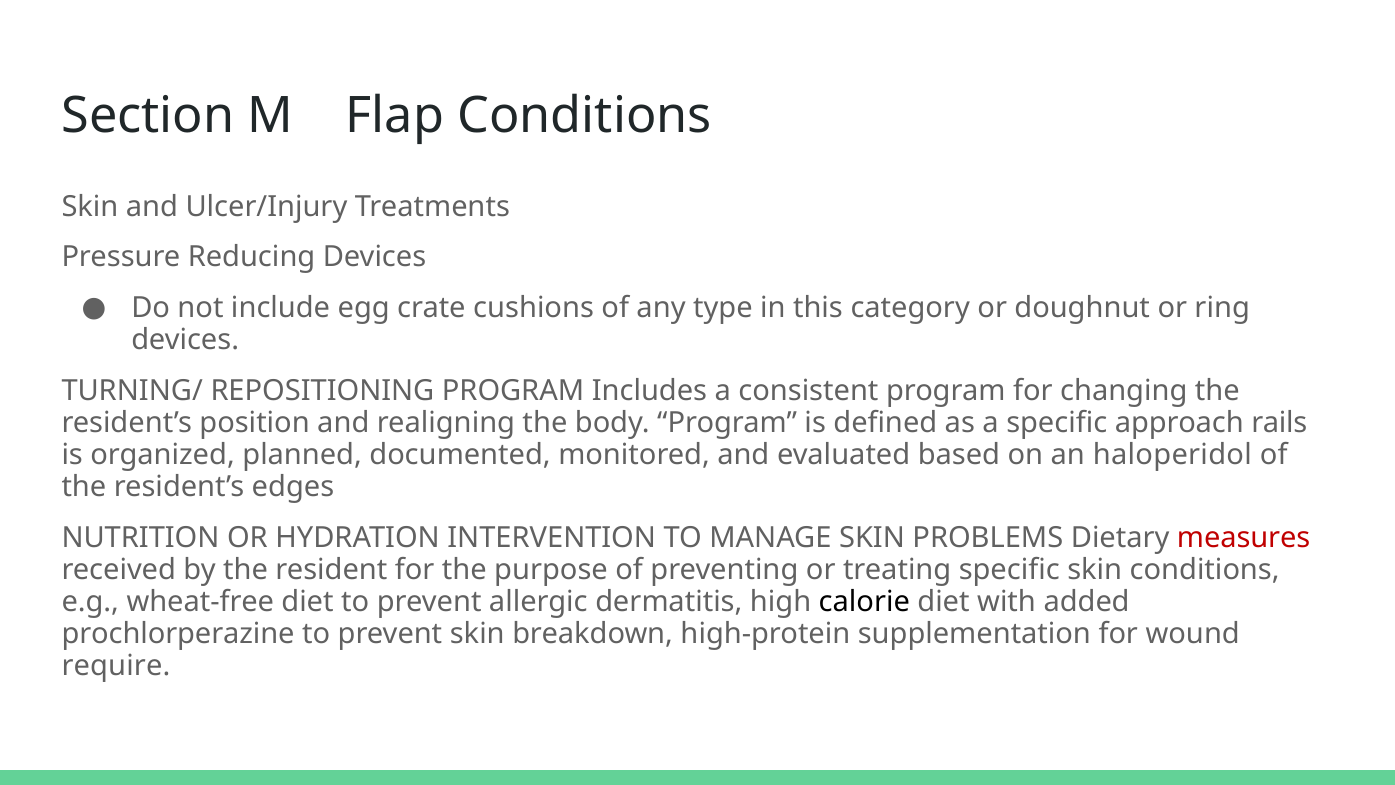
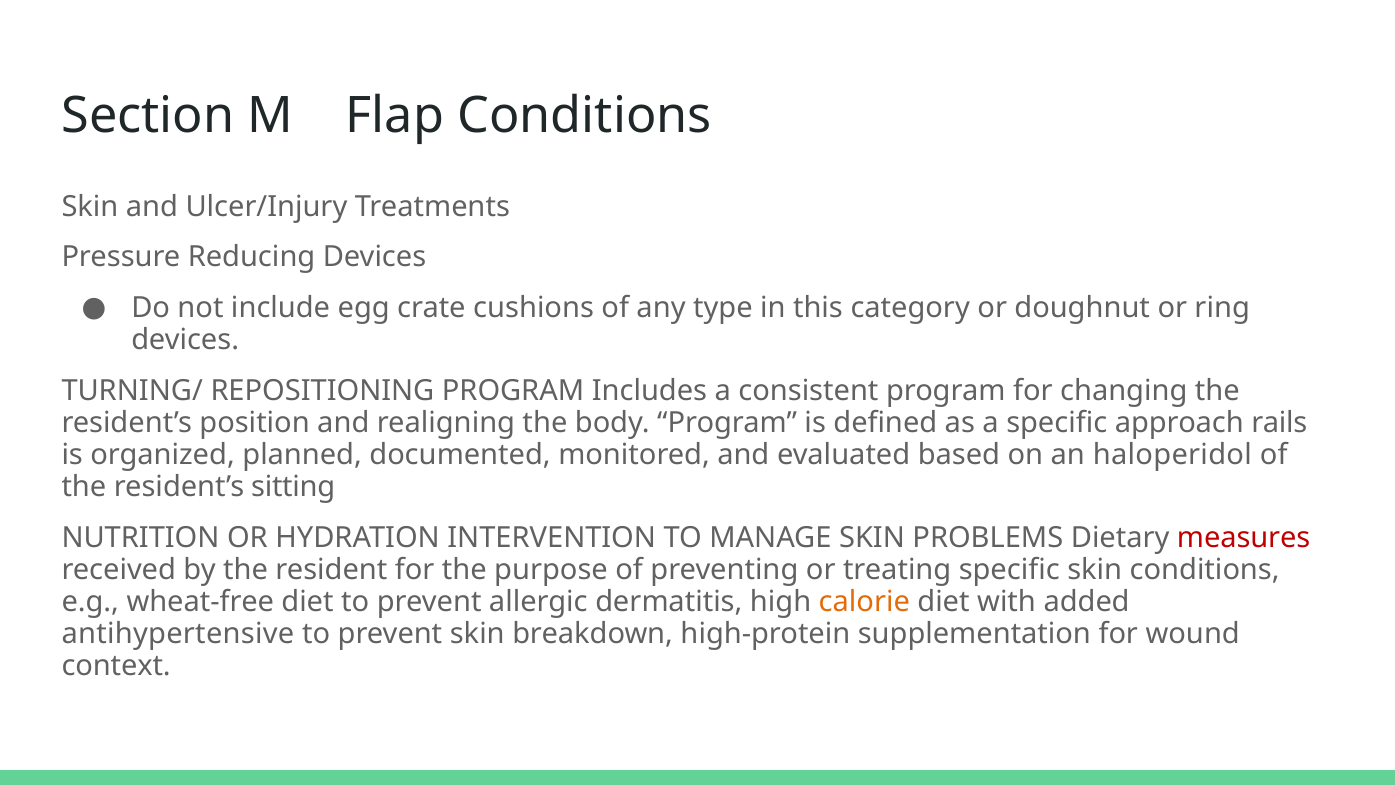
edges: edges -> sitting
calorie colour: black -> orange
prochlorperazine: prochlorperazine -> antihypertensive
require: require -> context
